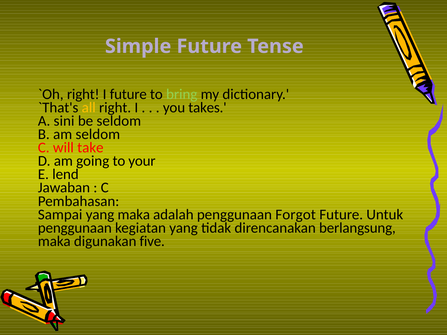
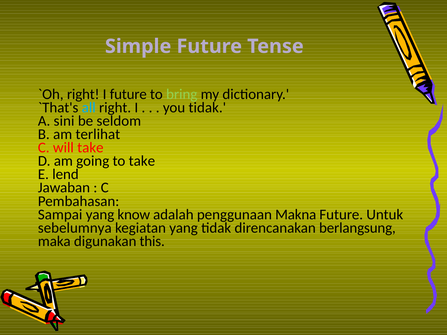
all colour: yellow -> light blue
you takes: takes -> tidak
am seldom: seldom -> terlihat
to your: your -> take
yang maka: maka -> know
Forgot: Forgot -> Makna
penggunaan at (75, 228): penggunaan -> sebelumnya
five: five -> this
